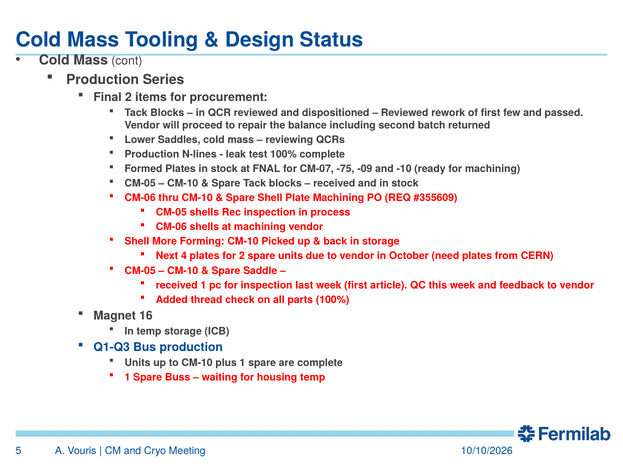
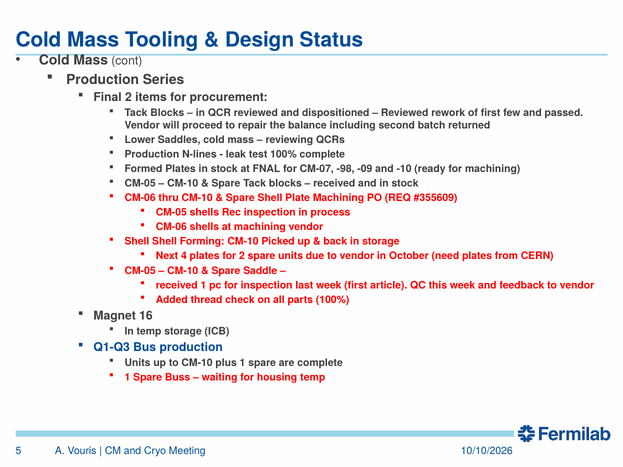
-75: -75 -> -98
Shell More: More -> Shell
